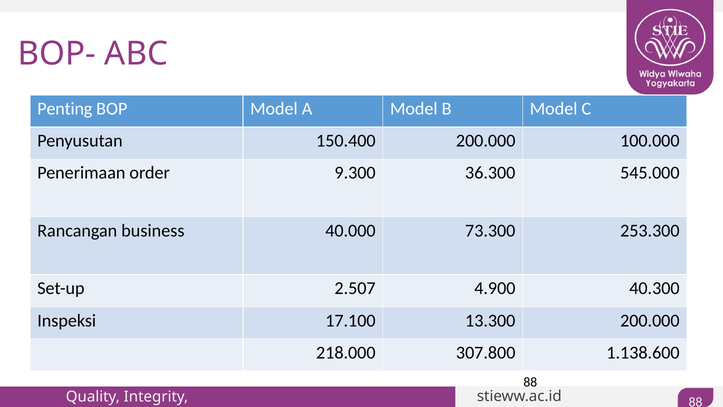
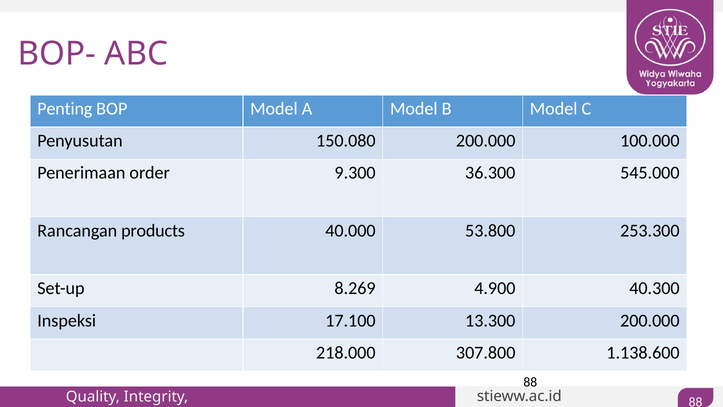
150.400: 150.400 -> 150.080
business: business -> products
73.300: 73.300 -> 53.800
2.507: 2.507 -> 8.269
